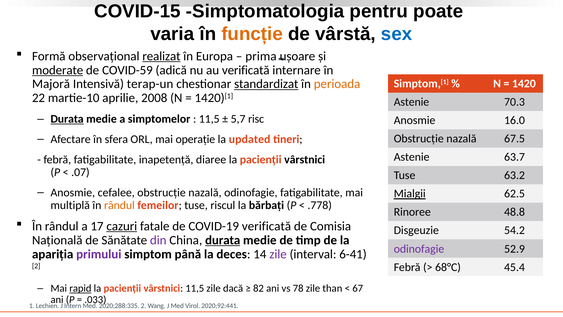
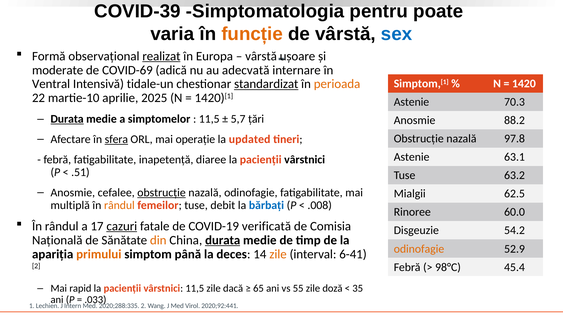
COVID-15: COVID-15 -> COVID-39
prima at (261, 56): prima -> vârstă
moderate underline: present -> none
COVID-59: COVID-59 -> COVID-69
au verificată: verificată -> adecvată
Majoră: Majoră -> Ventral
terap-un: terap-un -> tidale-un
2008: 2008 -> 2025
risc: risc -> țări
16.0: 16.0 -> 88.2
sfera underline: none -> present
67.5: 67.5 -> 97.8
63.7: 63.7 -> 63.1
.07: .07 -> .51
obstrucție at (162, 192) underline: none -> present
Mialgii underline: present -> none
riscul: riscul -> debit
bărbați colour: black -> blue
.778: .778 -> .008
48.8: 48.8 -> 60.0
din colour: purple -> orange
odinofagie at (419, 249) colour: purple -> orange
primului colour: purple -> orange
zile at (278, 254) colour: purple -> orange
68°C: 68°C -> 98°C
rapid underline: present -> none
82: 82 -> 65
78: 78 -> 55
than: than -> doză
67: 67 -> 35
